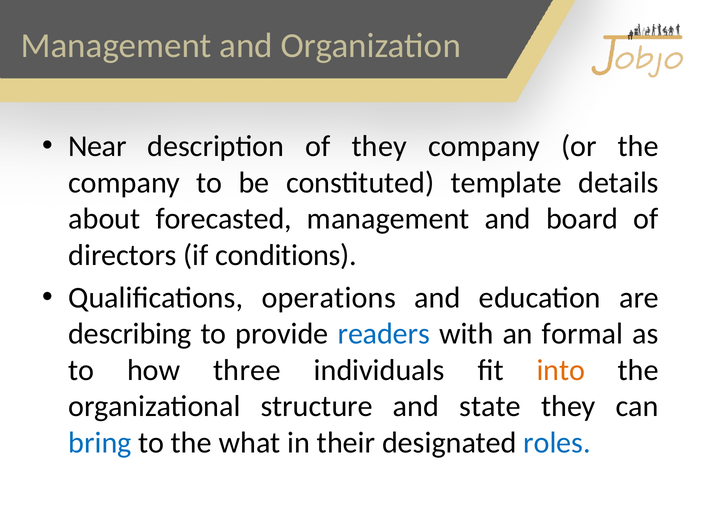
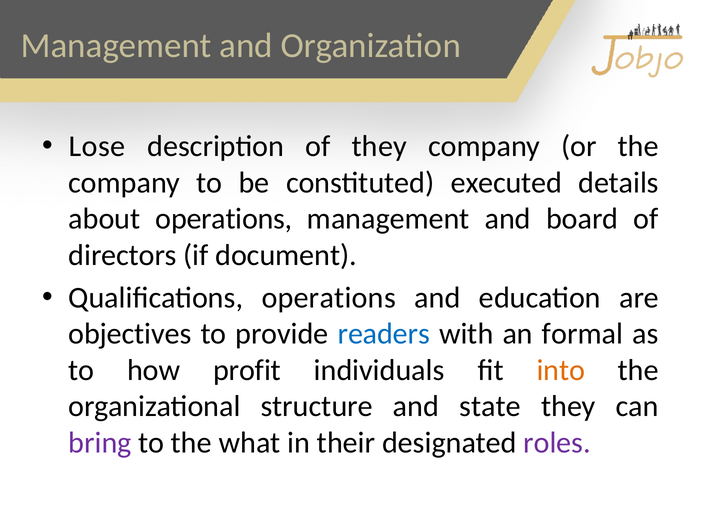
Near: Near -> Lose
template: template -> executed
about forecasted: forecasted -> operations
conditions: conditions -> document
describing: describing -> objectives
three: three -> profit
bring colour: blue -> purple
roles colour: blue -> purple
